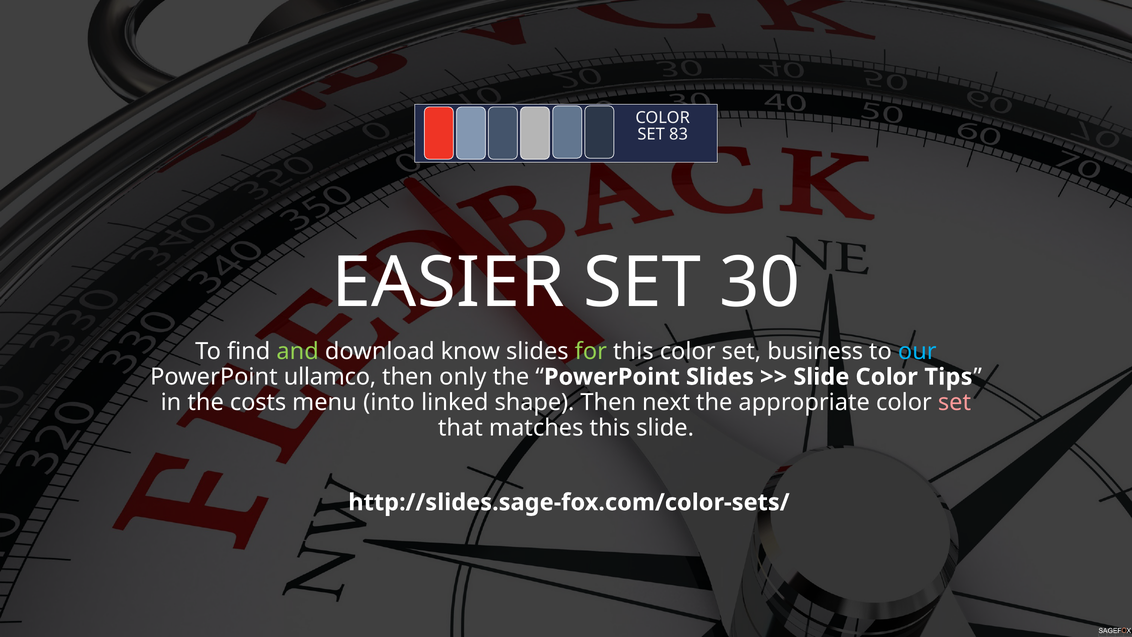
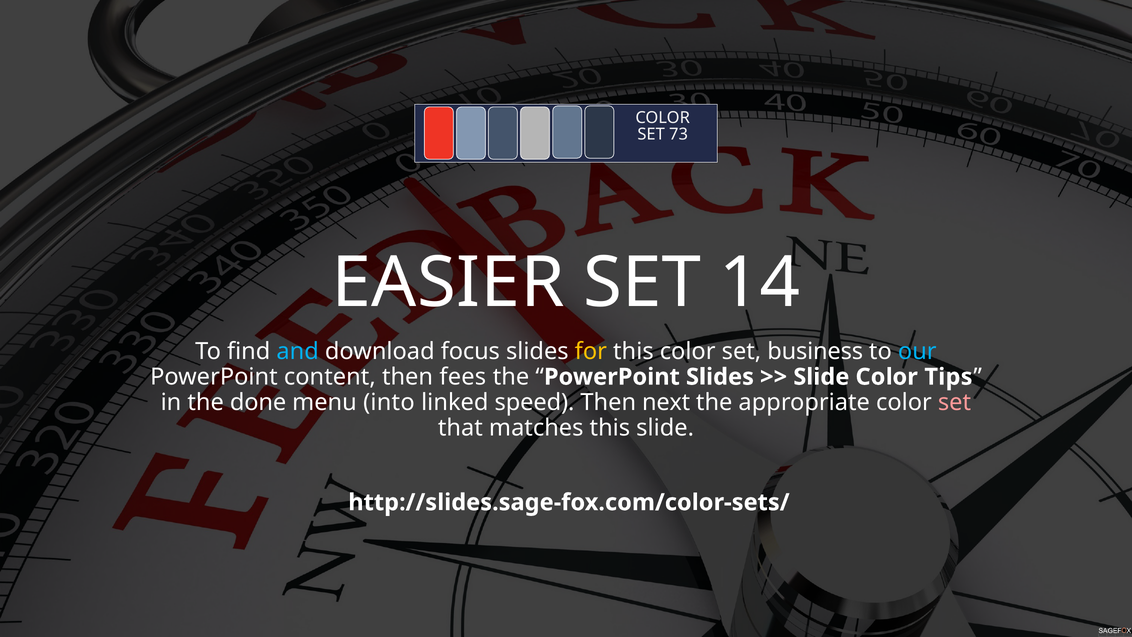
83: 83 -> 73
30: 30 -> 14
and colour: light green -> light blue
know: know -> focus
for colour: light green -> yellow
ullamco: ullamco -> content
only: only -> fees
costs: costs -> done
shape: shape -> speed
